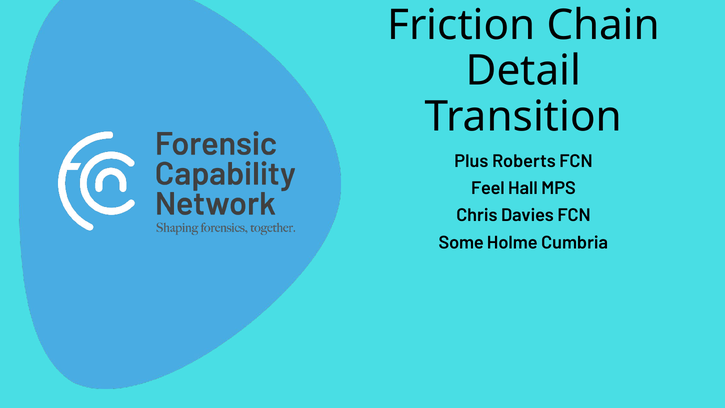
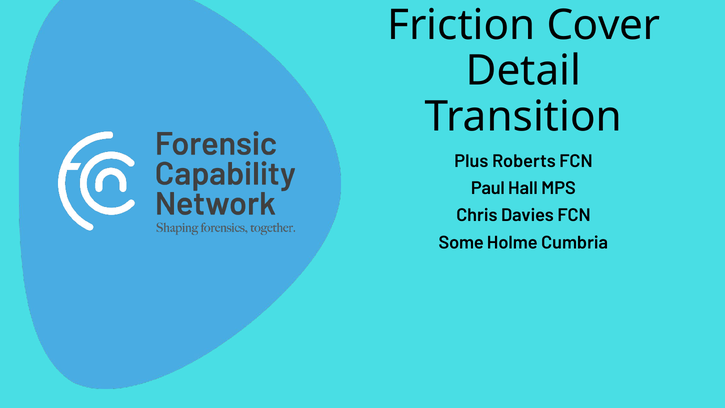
Chain: Chain -> Cover
Feel: Feel -> Paul
